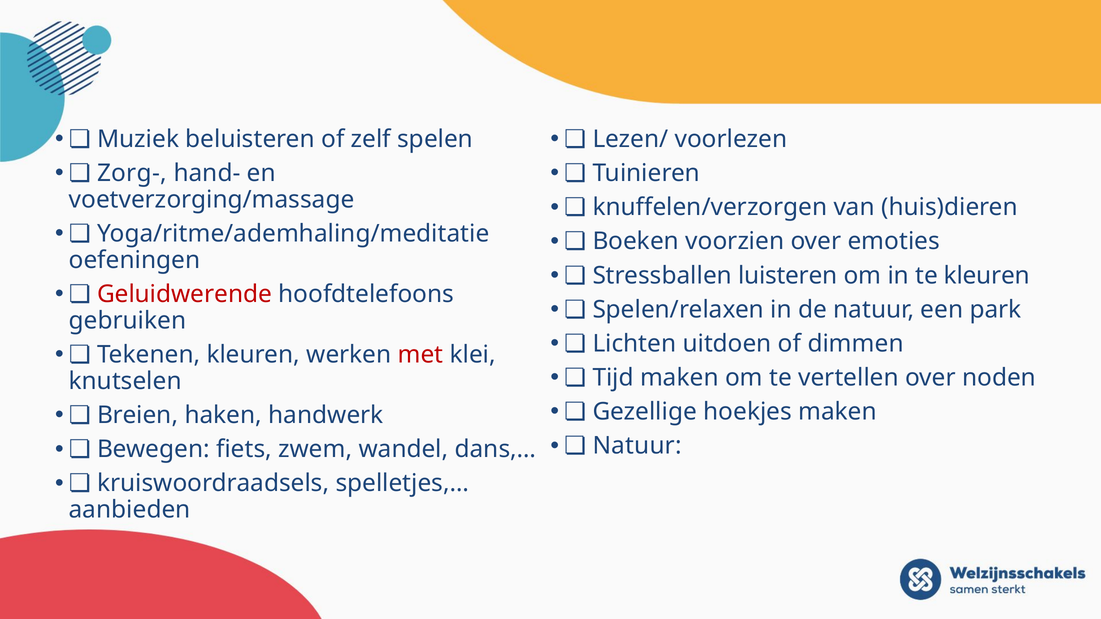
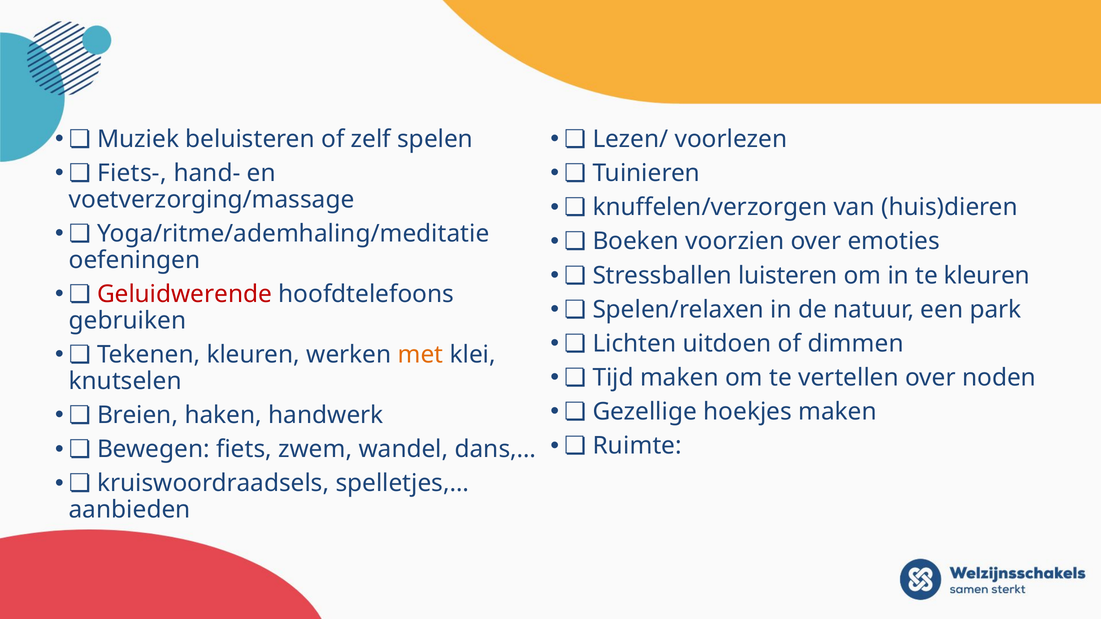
Zorg-: Zorg- -> Fiets-
met colour: red -> orange
Natuur at (637, 446): Natuur -> Ruimte
